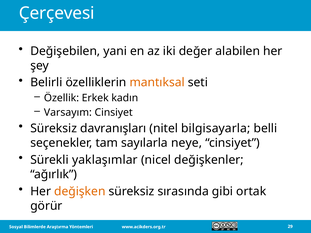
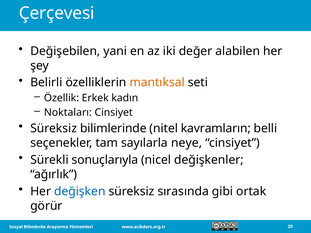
Varsayım: Varsayım -> Noktaları
davranışları: davranışları -> bilimlerinde
bilgisayarla: bilgisayarla -> kavramların
yaklaşımlar: yaklaşımlar -> sonuçlarıyla
değişken colour: orange -> blue
